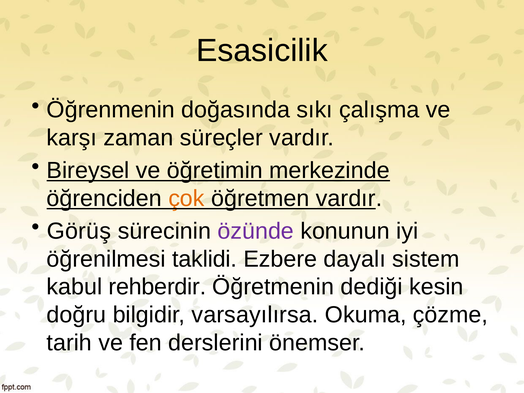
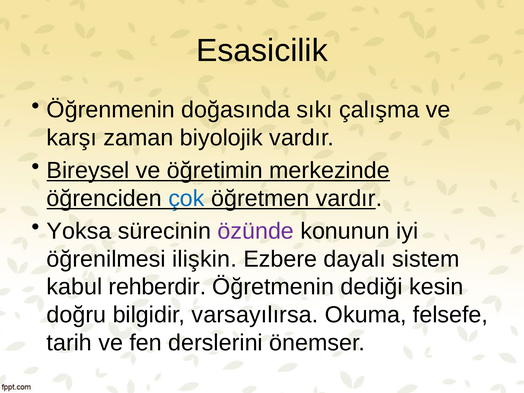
süreçler: süreçler -> biyolojik
çok colour: orange -> blue
Görüş: Görüş -> Yoksa
taklidi: taklidi -> ilişkin
çözme: çözme -> felsefe
